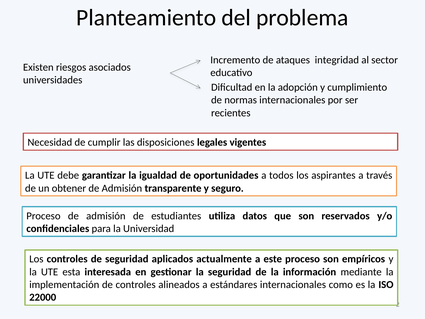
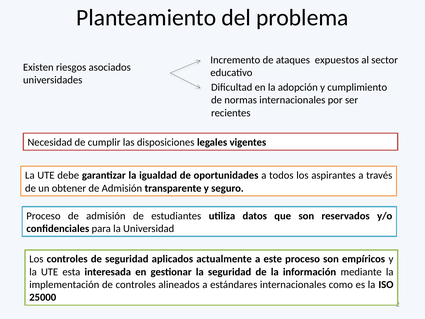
integridad: integridad -> expuestos
22000: 22000 -> 25000
